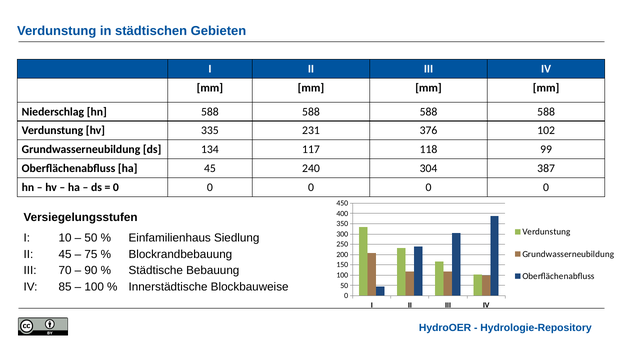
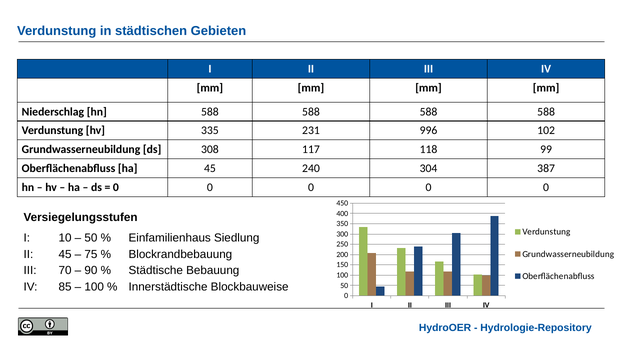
376: 376 -> 996
134: 134 -> 308
